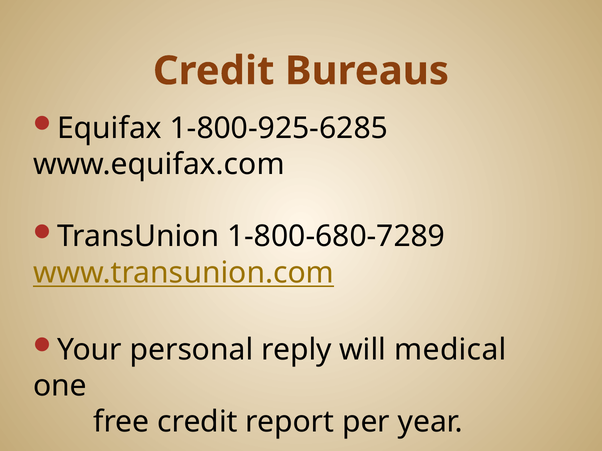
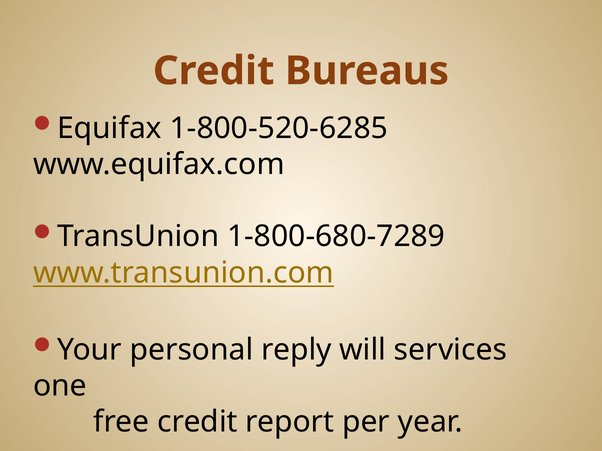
1-800-925-6285: 1-800-925-6285 -> 1-800-520-6285
medical: medical -> services
